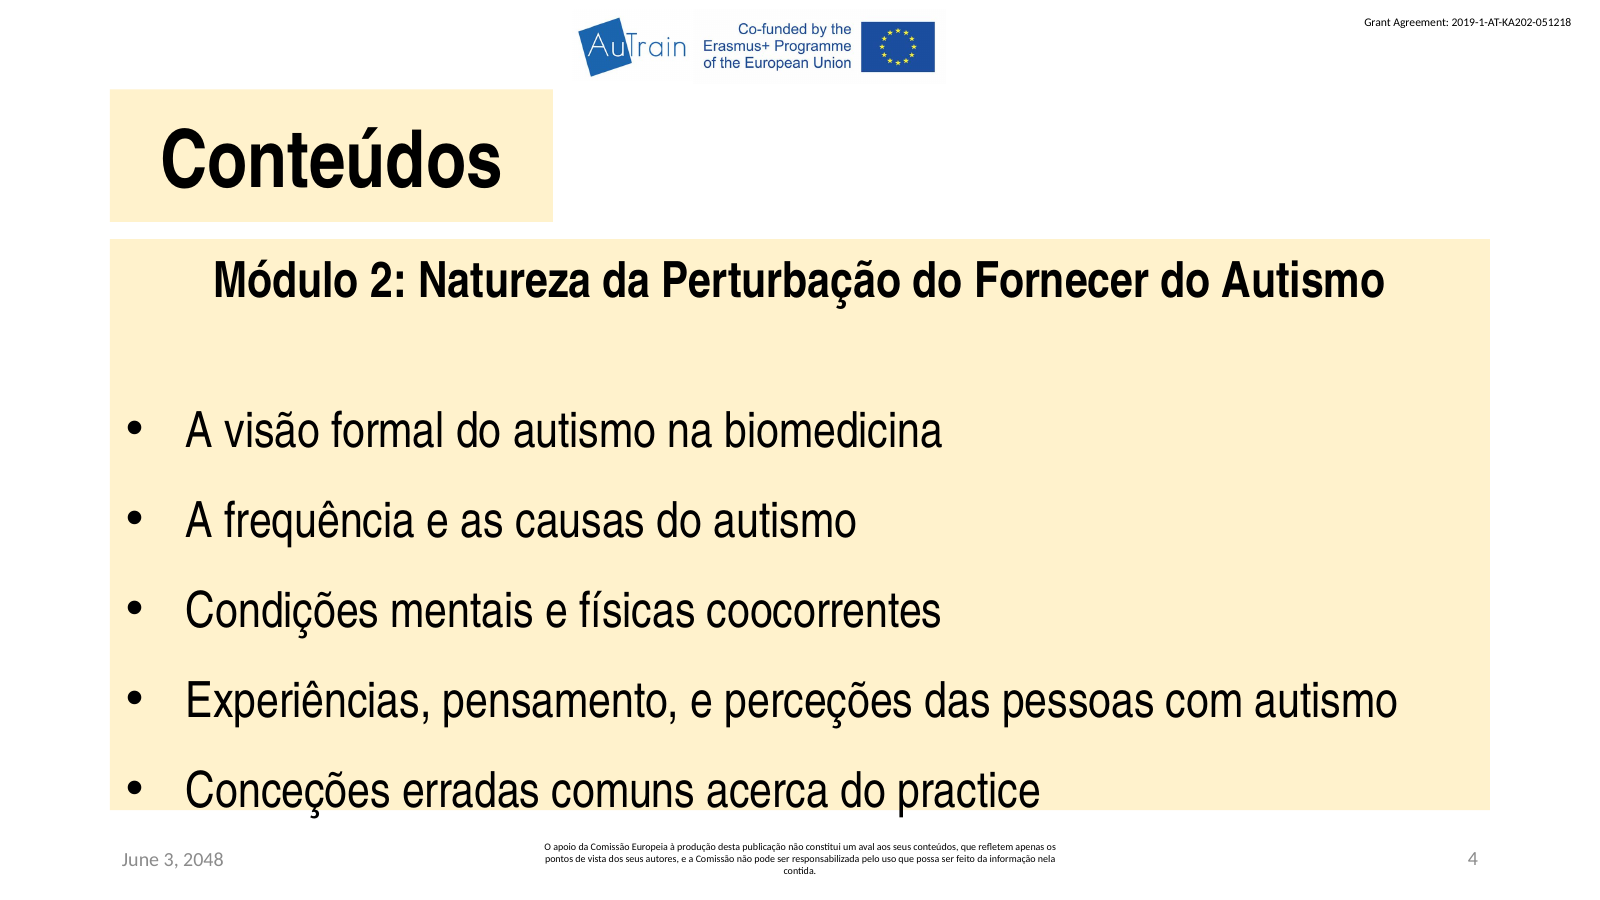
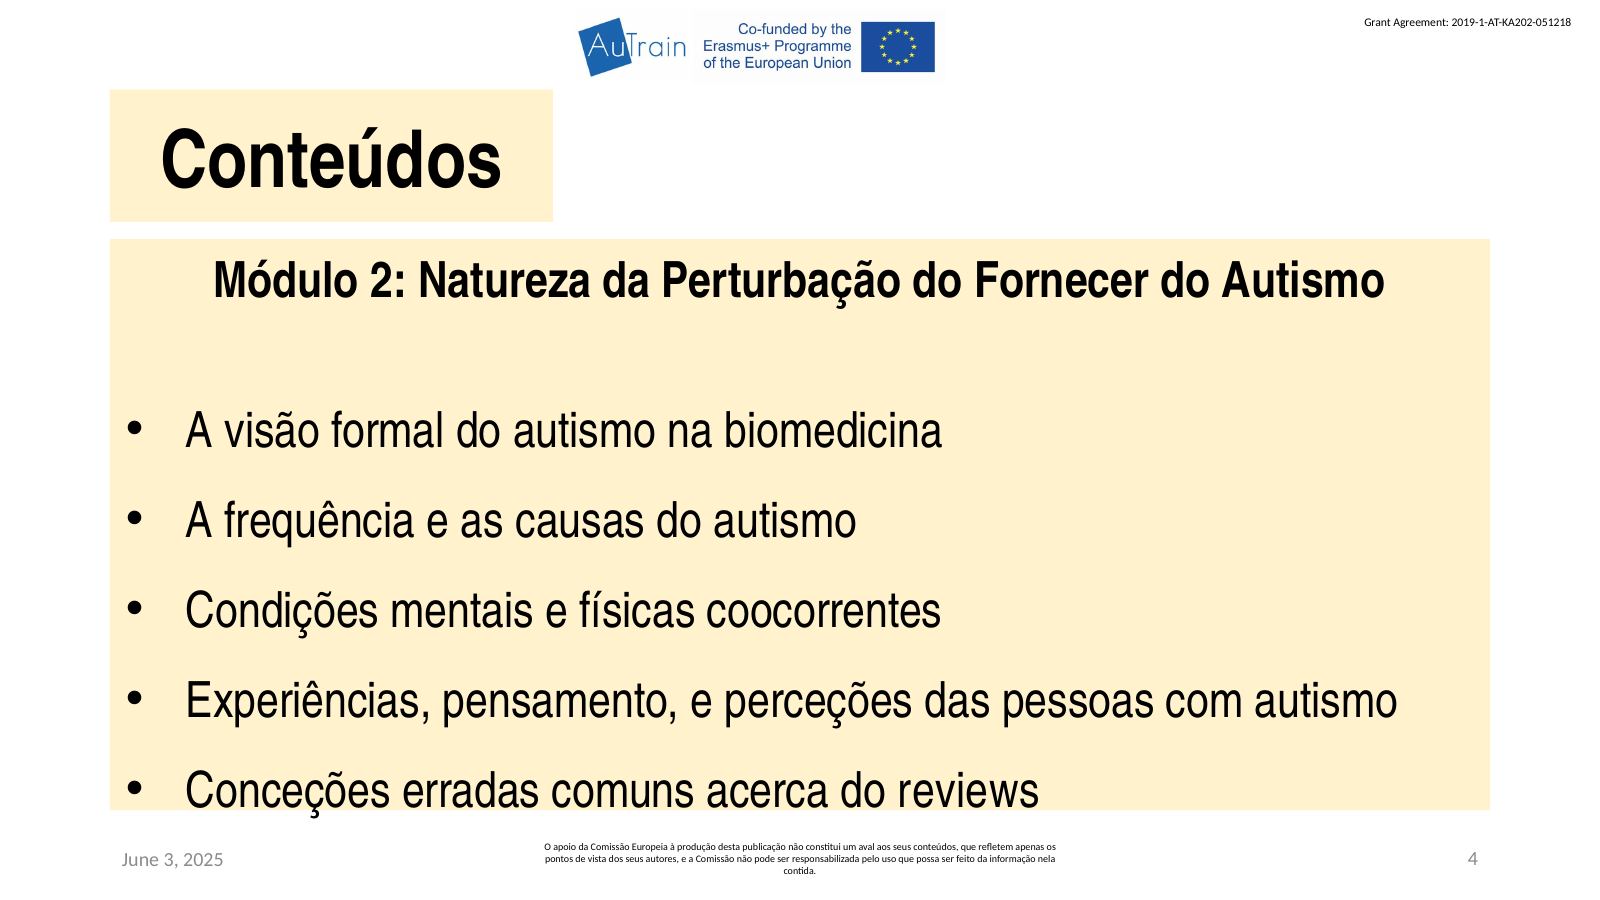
practice: practice -> reviews
2048: 2048 -> 2025
